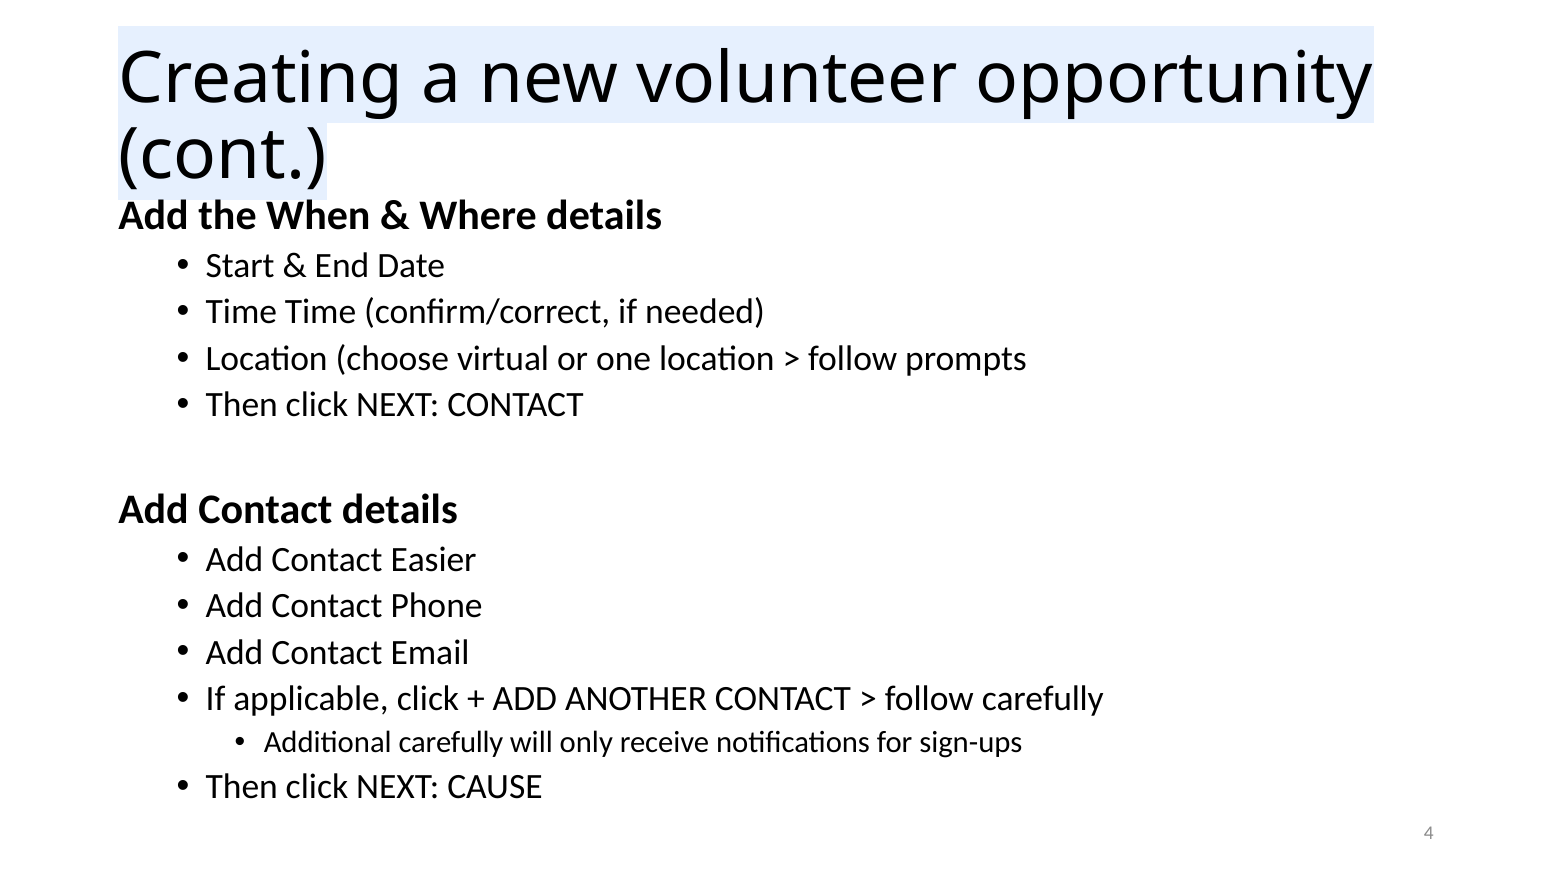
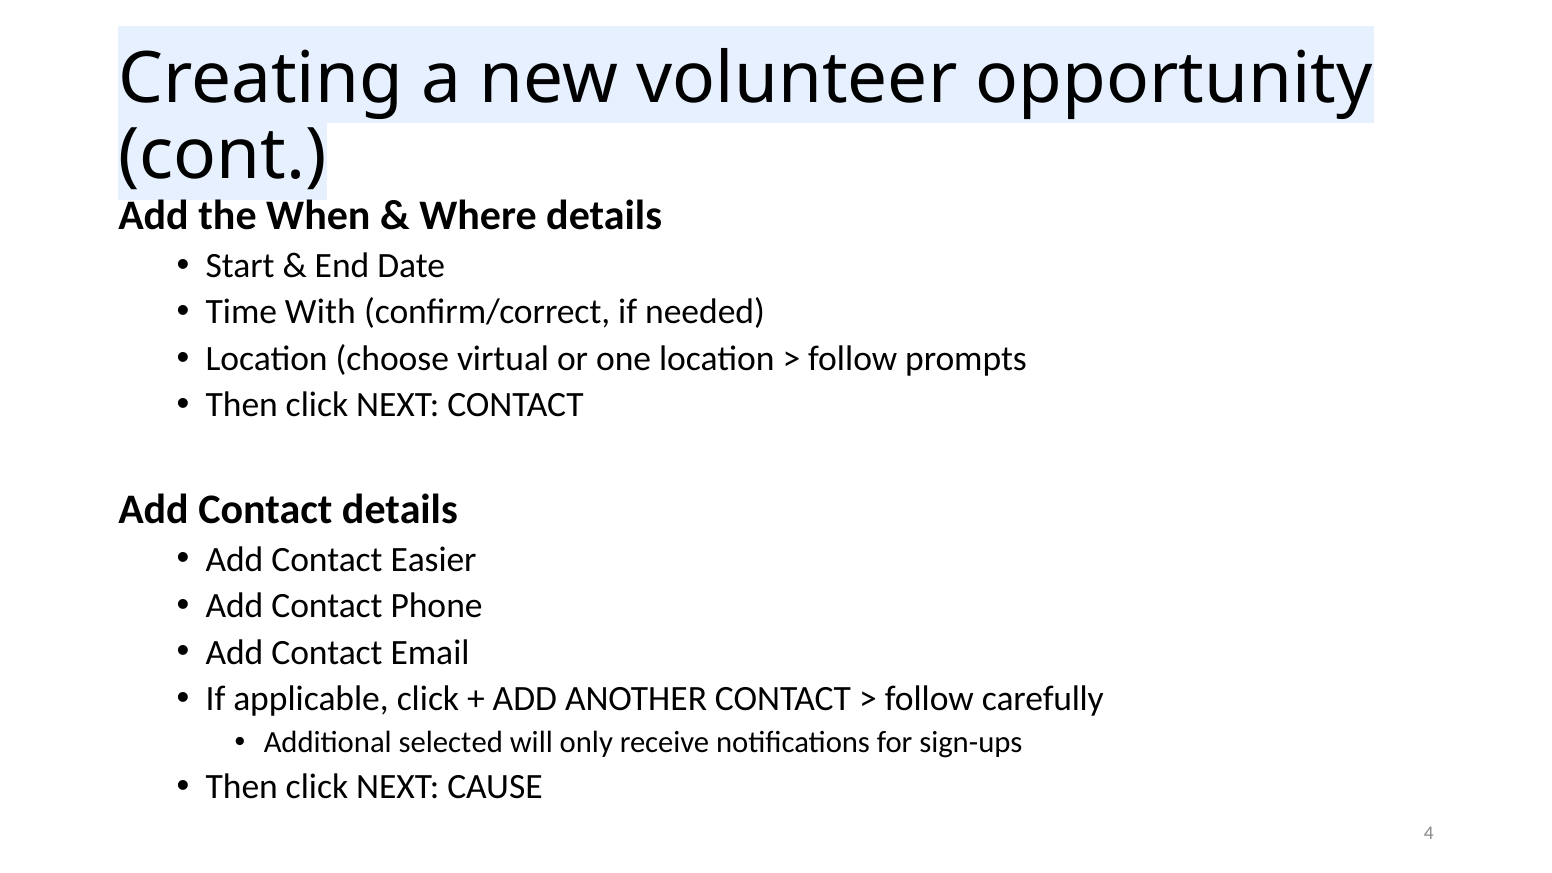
Time Time: Time -> With
Additional carefully: carefully -> selected
